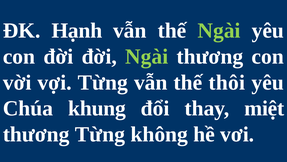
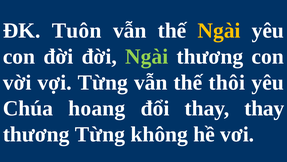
Hạnh: Hạnh -> Tuôn
Ngài at (219, 31) colour: light green -> yellow
khung: khung -> hoang
thay miệt: miệt -> thay
